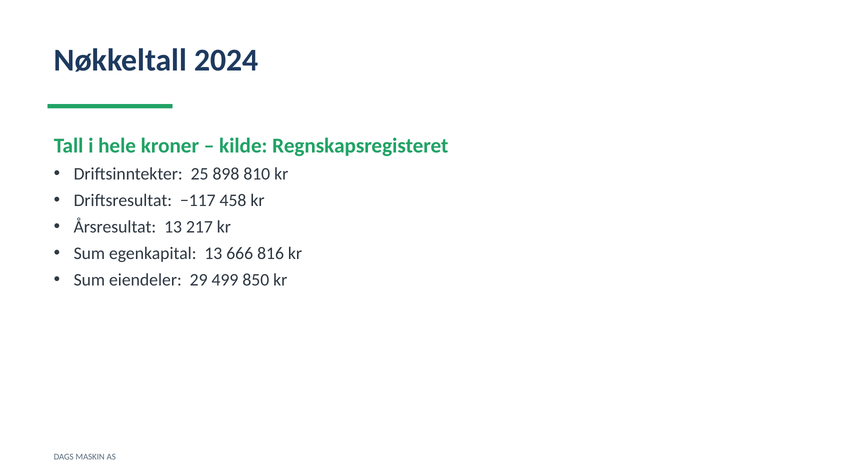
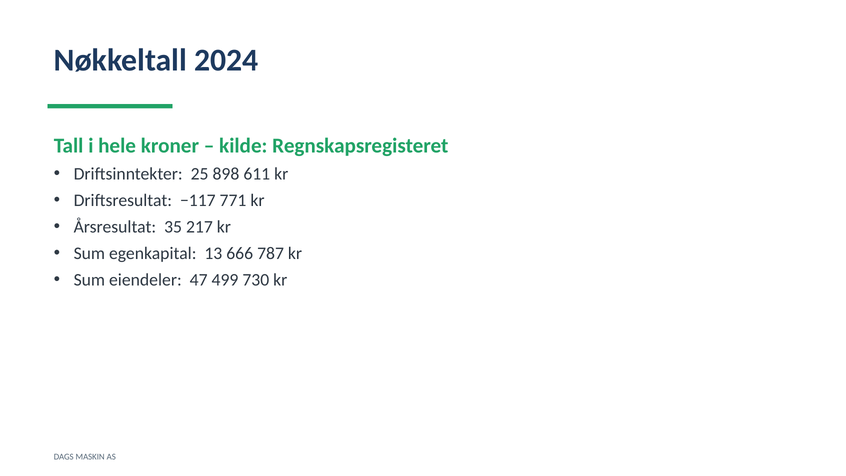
810: 810 -> 611
458: 458 -> 771
Årsresultat 13: 13 -> 35
816: 816 -> 787
29: 29 -> 47
850: 850 -> 730
